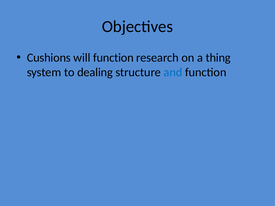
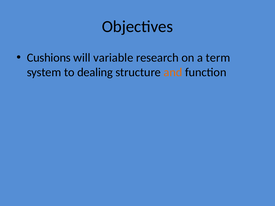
will function: function -> variable
thing: thing -> term
and colour: blue -> orange
